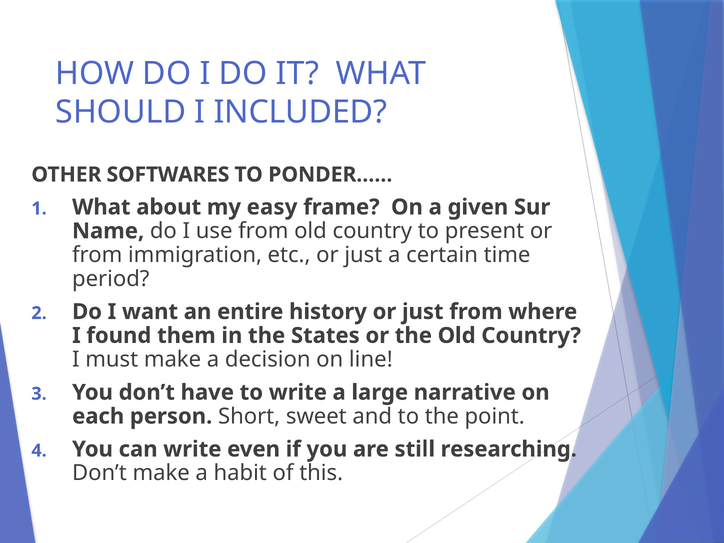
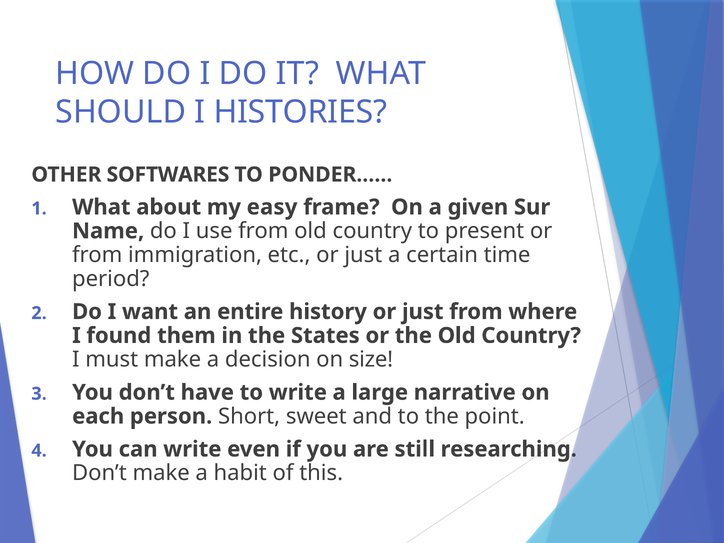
INCLUDED: INCLUDED -> HISTORIES
line: line -> size
